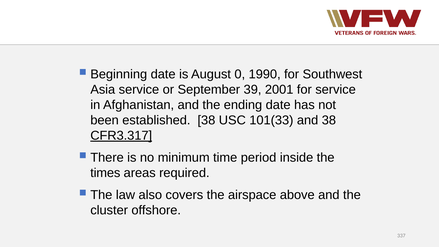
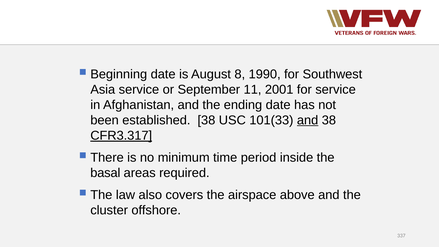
0: 0 -> 8
39: 39 -> 11
and at (308, 120) underline: none -> present
times: times -> basal
